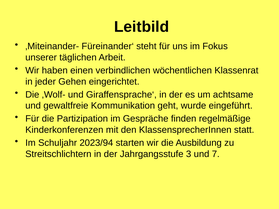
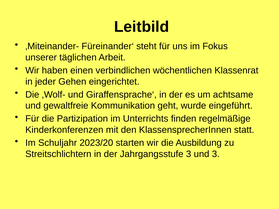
Gespräche: Gespräche -> Unterrichts
2023/94: 2023/94 -> 2023/20
und 7: 7 -> 3
